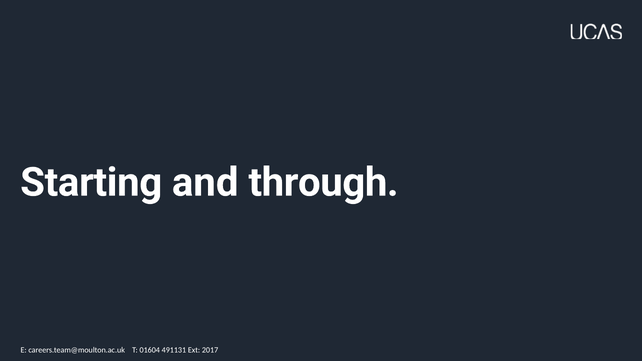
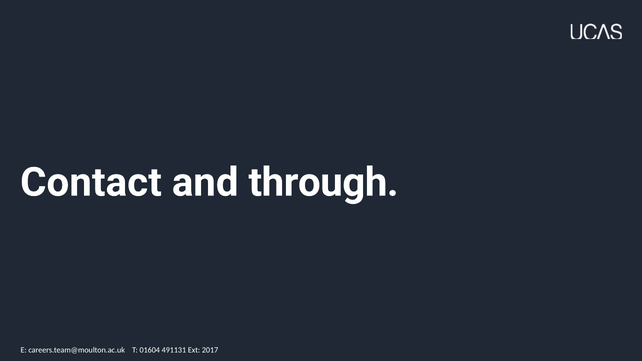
Starting: Starting -> Contact
